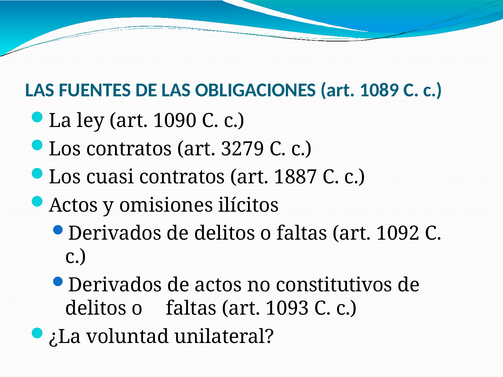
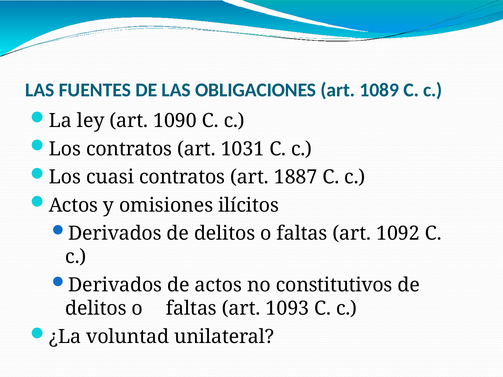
3279: 3279 -> 1031
